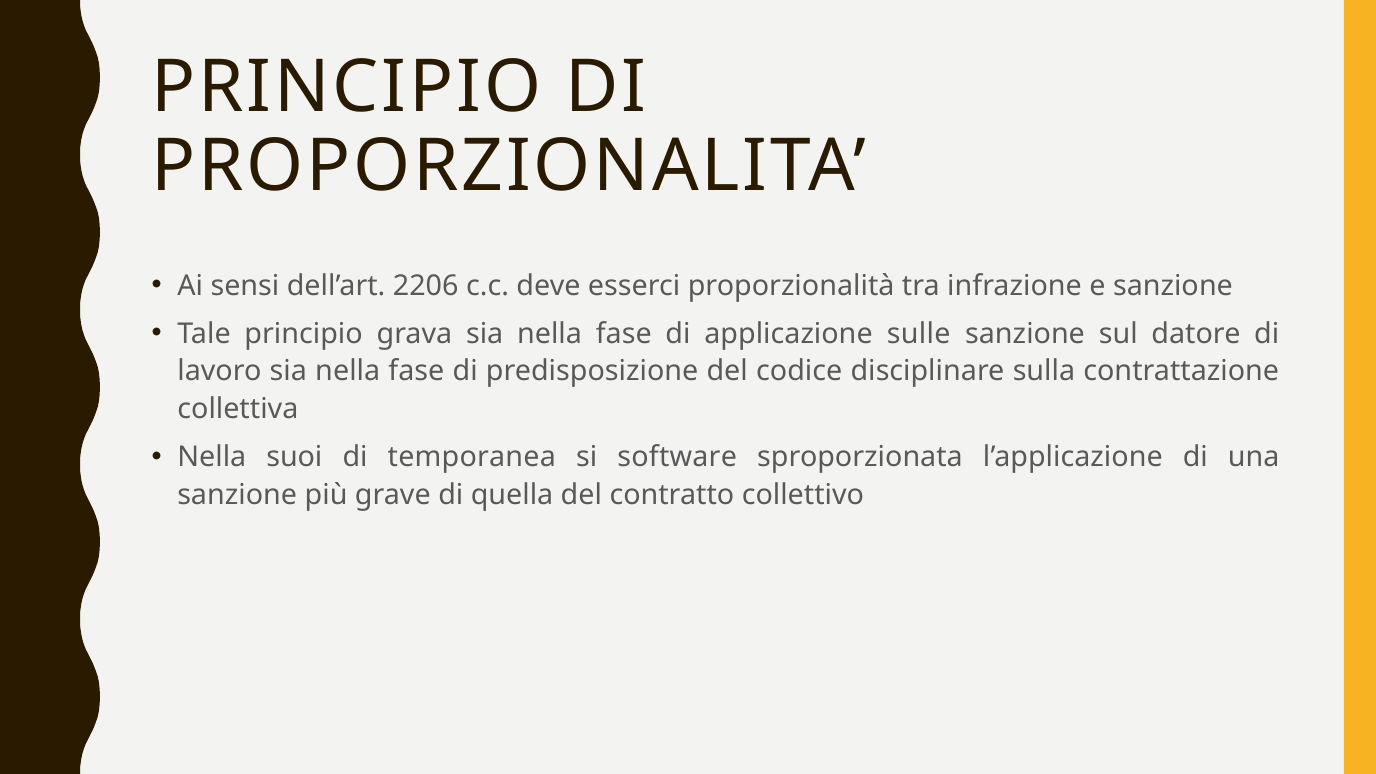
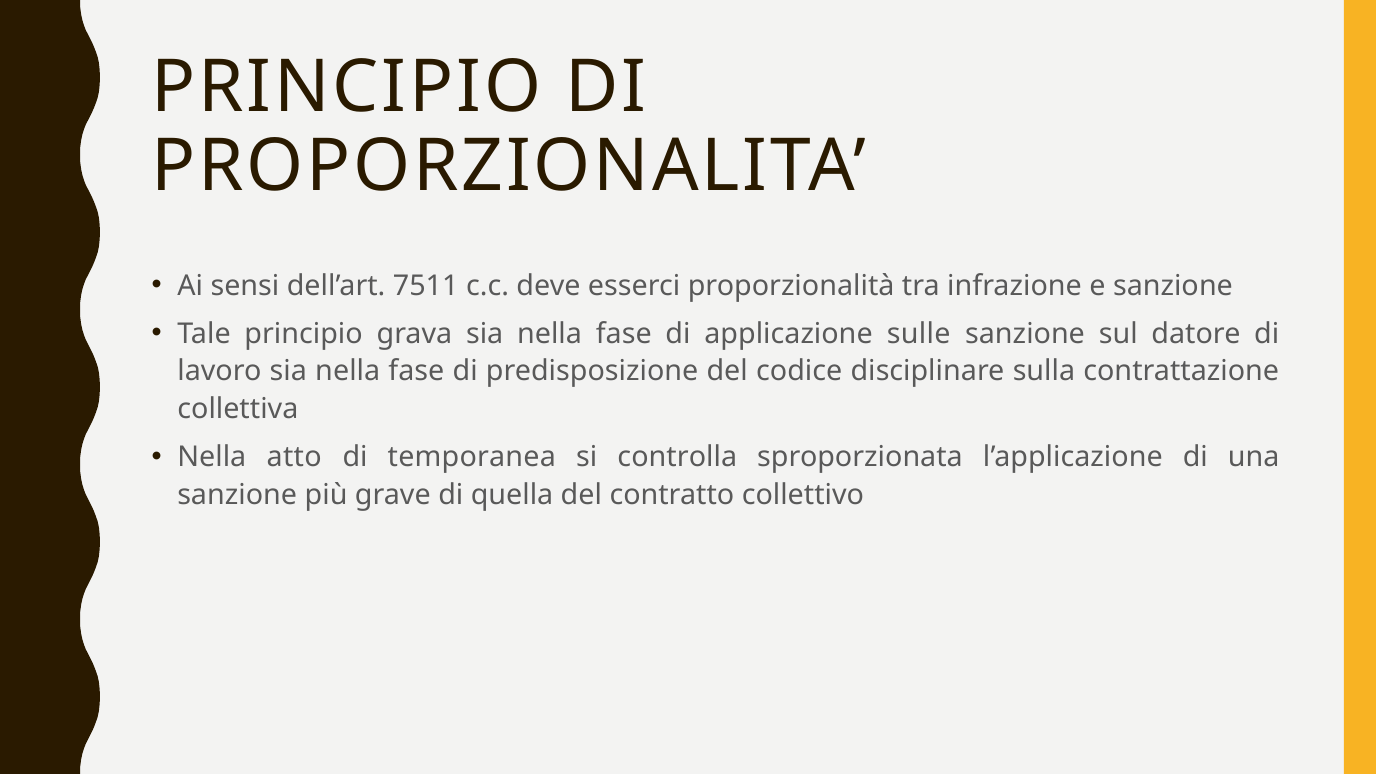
2206: 2206 -> 7511
suoi: suoi -> atto
software: software -> controlla
